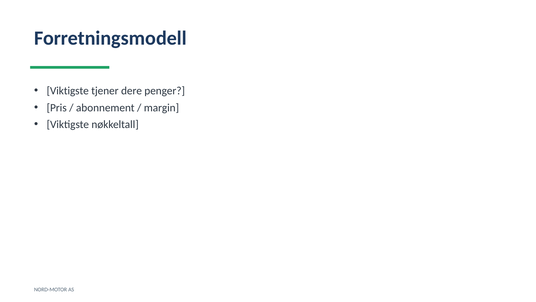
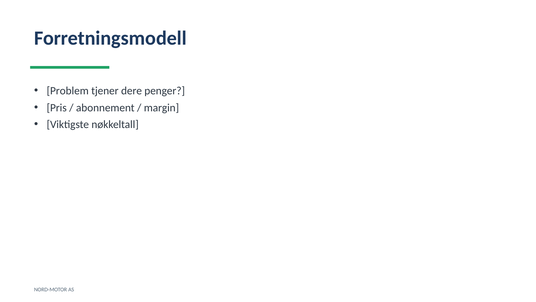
Viktigste at (68, 91): Viktigste -> Problem
